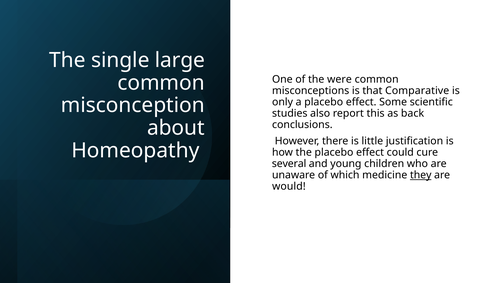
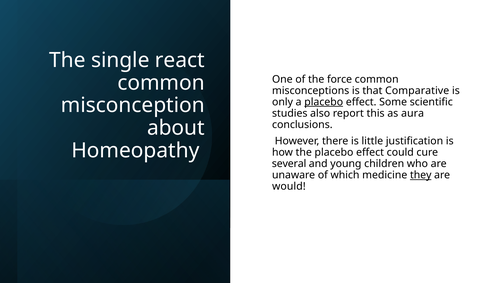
large: large -> react
were: were -> force
placebo at (324, 102) underline: none -> present
back: back -> aura
